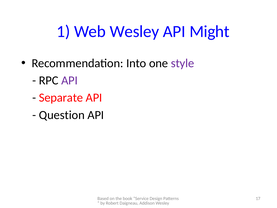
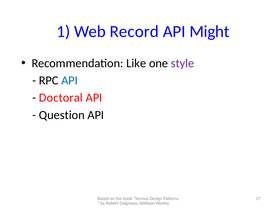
Web Wesley: Wesley -> Record
Into: Into -> Like
API at (70, 80) colour: purple -> blue
Separate: Separate -> Doctoral
